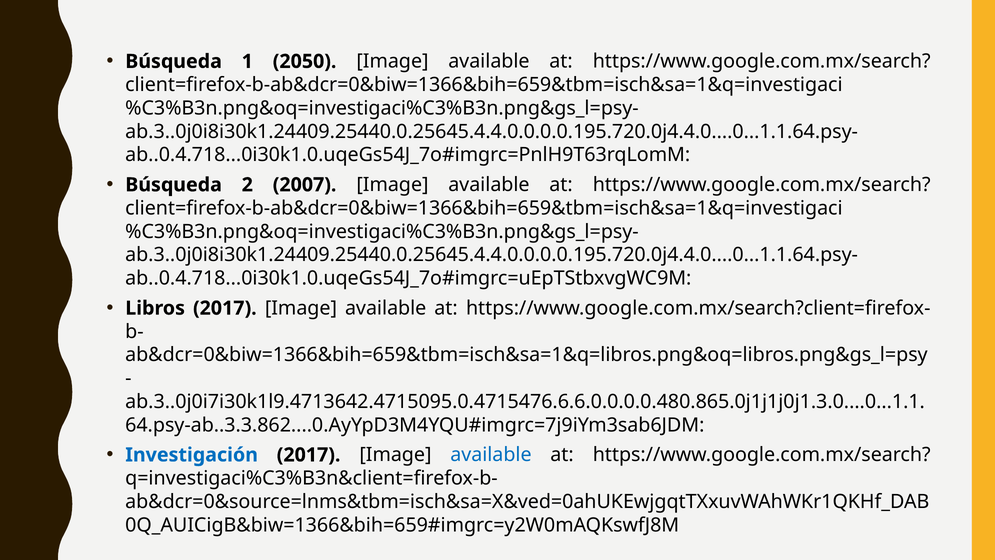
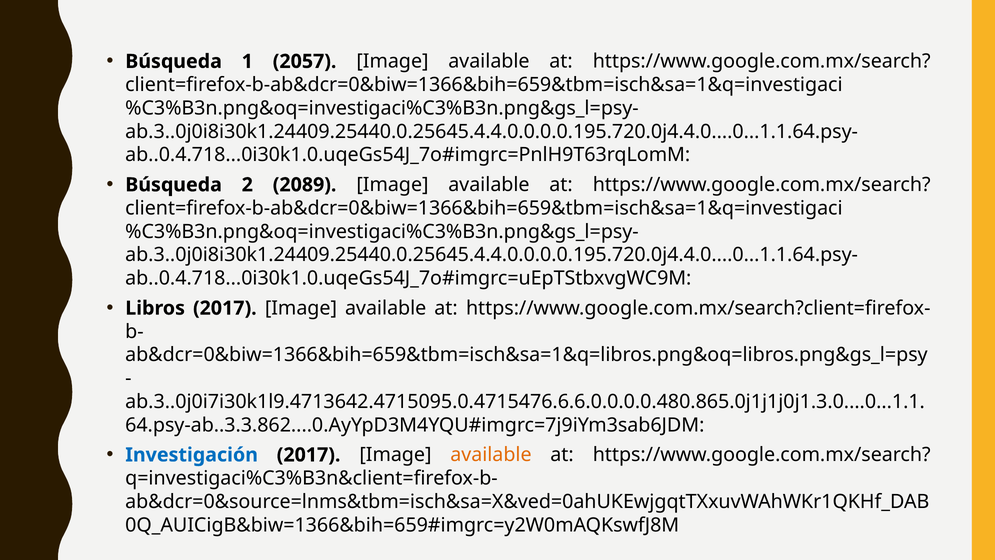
2050: 2050 -> 2057
2007: 2007 -> 2089
available at (491, 455) colour: blue -> orange
